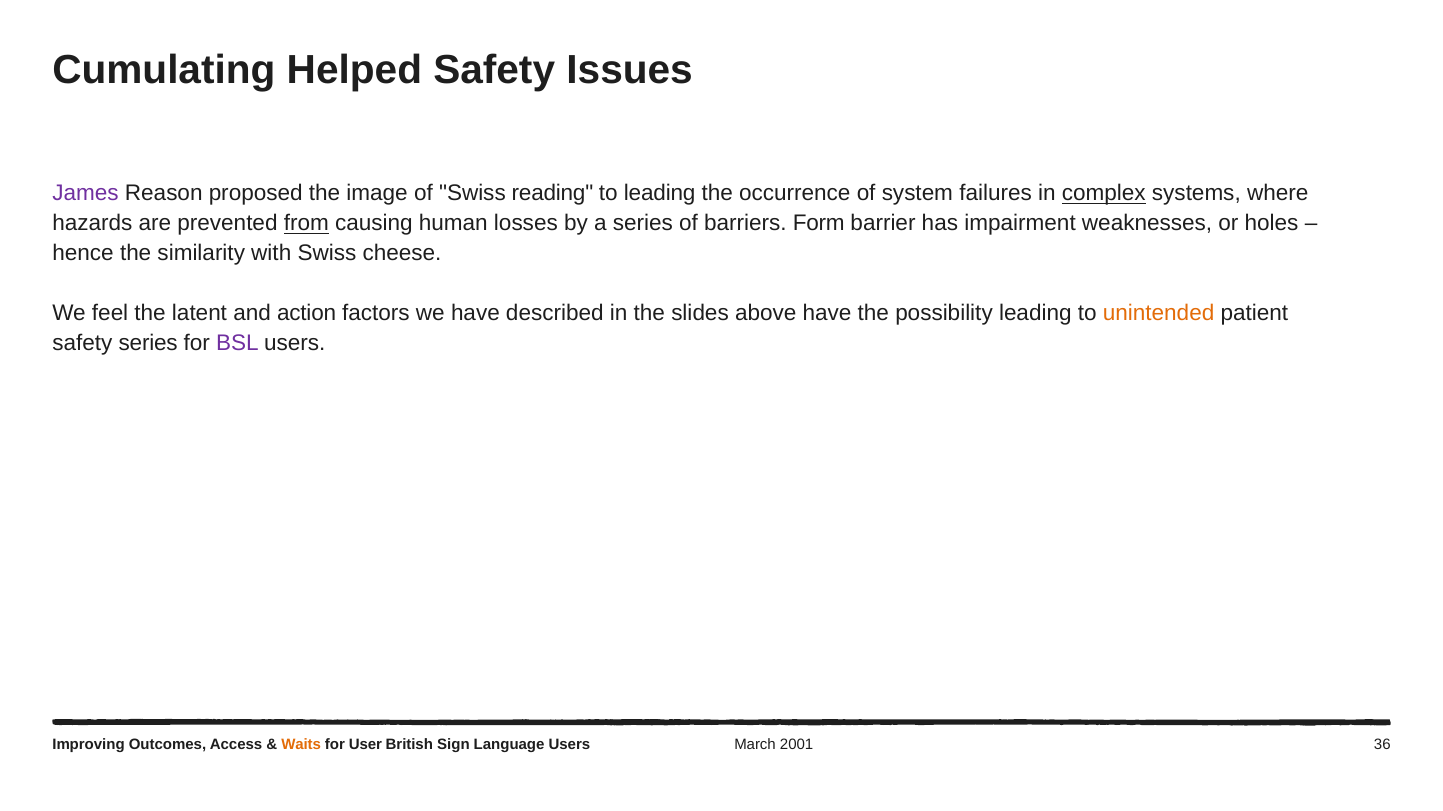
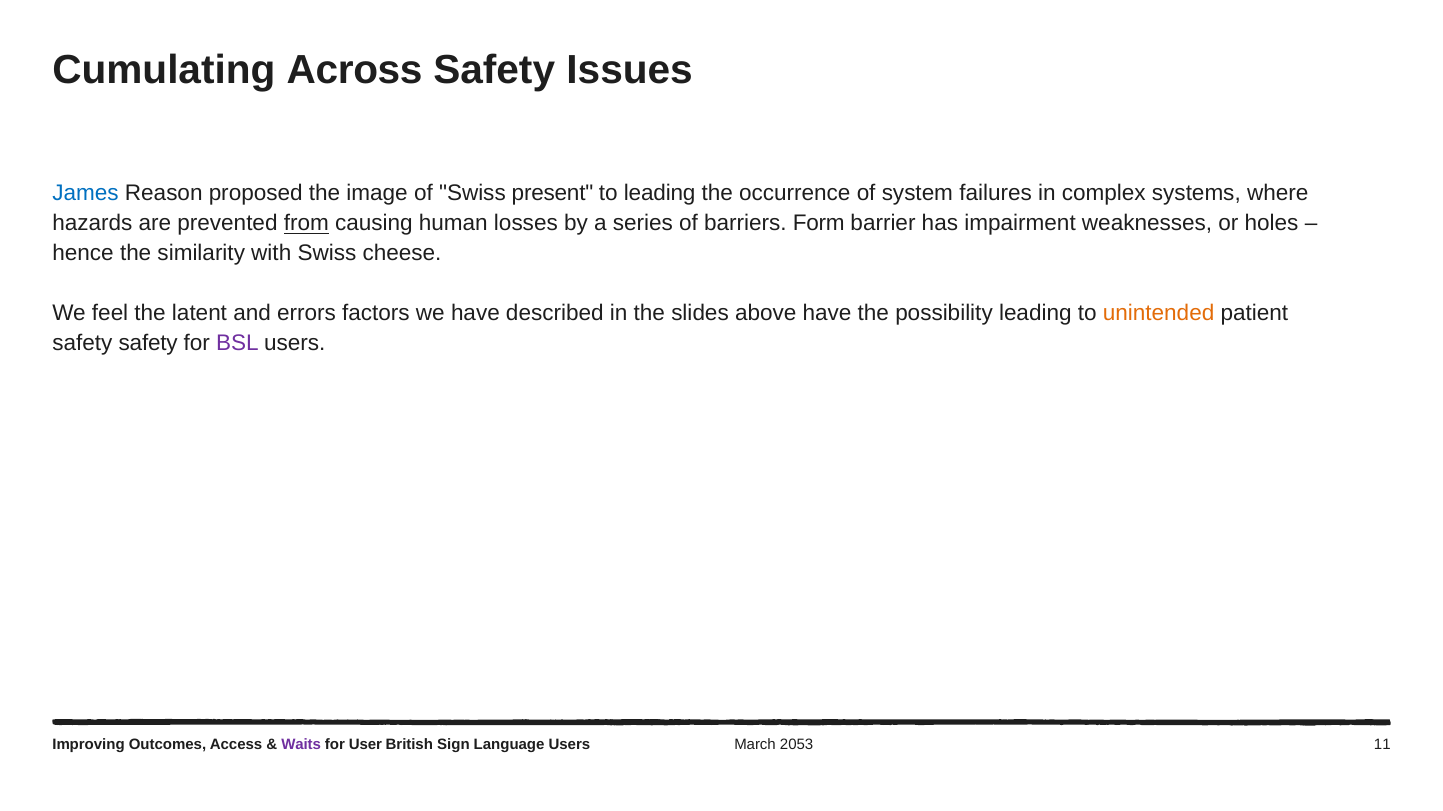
Helped: Helped -> Across
James colour: purple -> blue
reading: reading -> present
complex underline: present -> none
action: action -> errors
safety series: series -> safety
Waits colour: orange -> purple
2001: 2001 -> 2053
36: 36 -> 11
